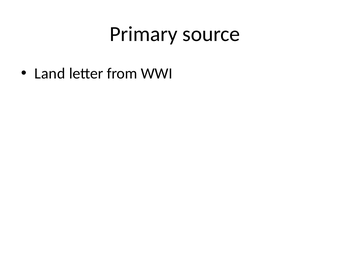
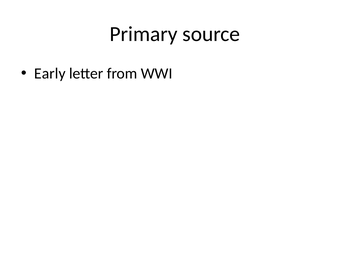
Land: Land -> Early
